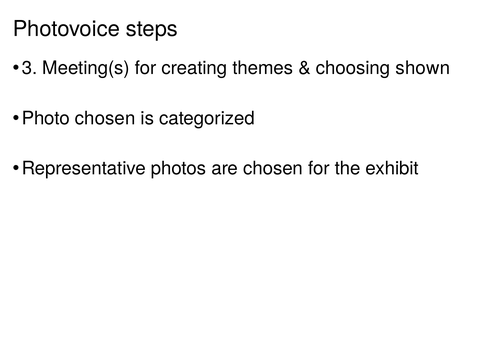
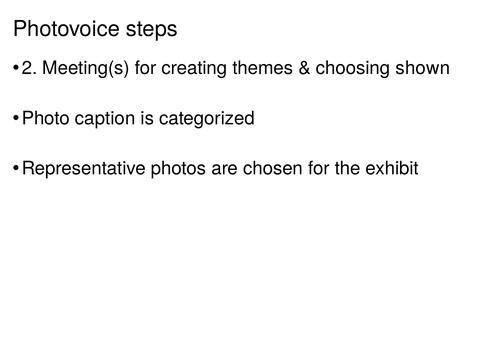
3: 3 -> 2
Photo chosen: chosen -> caption
